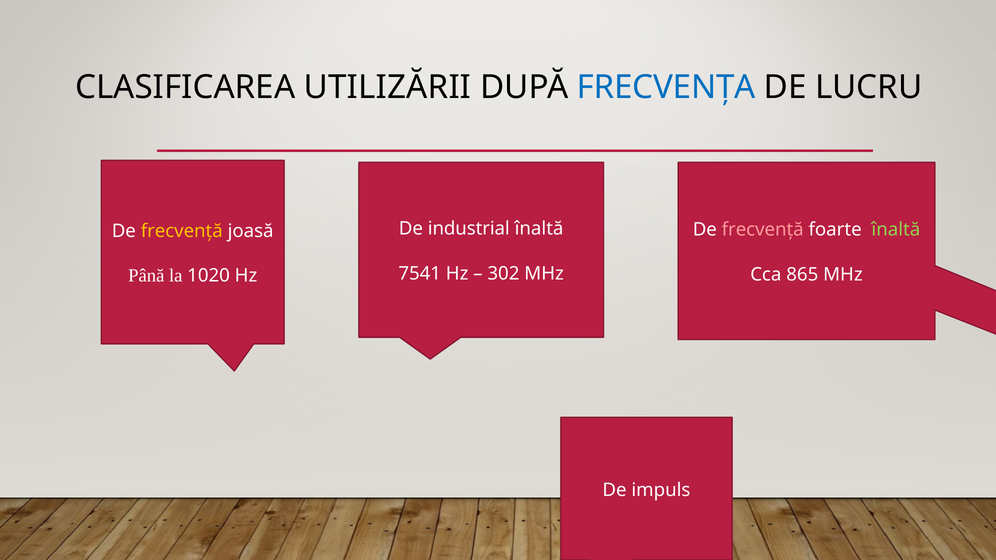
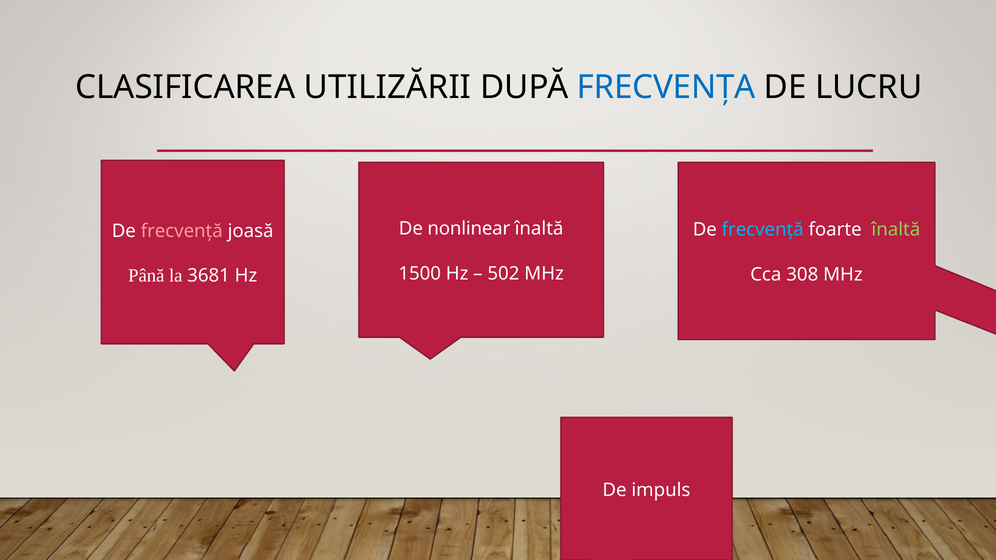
industrial: industrial -> nonlinear
frecvență at (763, 230) colour: pink -> light blue
frecvență at (182, 231) colour: yellow -> pink
1020: 1020 -> 3681
7541: 7541 -> 1500
302: 302 -> 502
865: 865 -> 308
